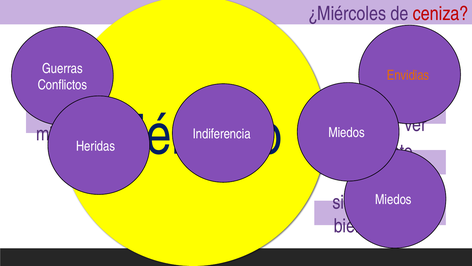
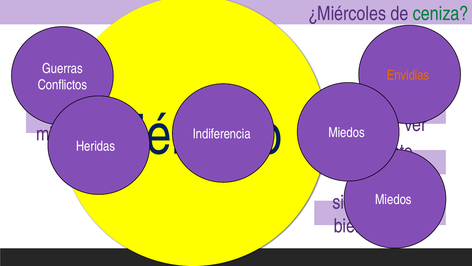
ceniza colour: red -> green
